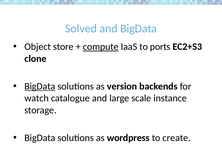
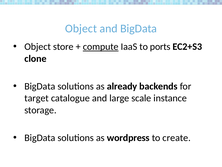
Solved at (81, 28): Solved -> Object
BigData at (40, 86) underline: present -> none
version: version -> already
watch: watch -> target
